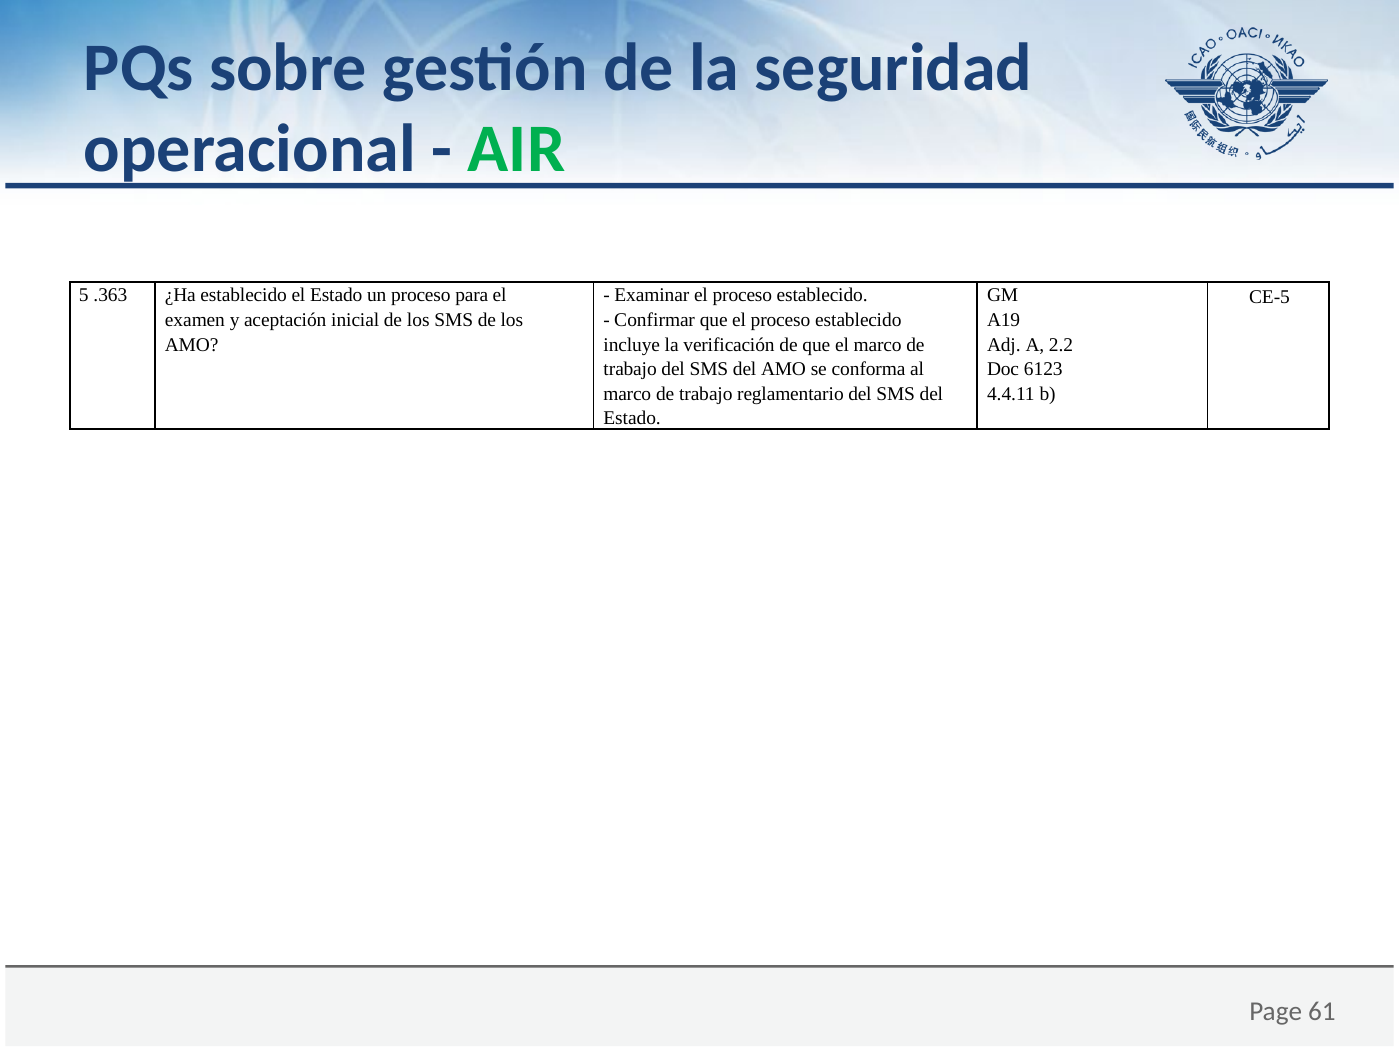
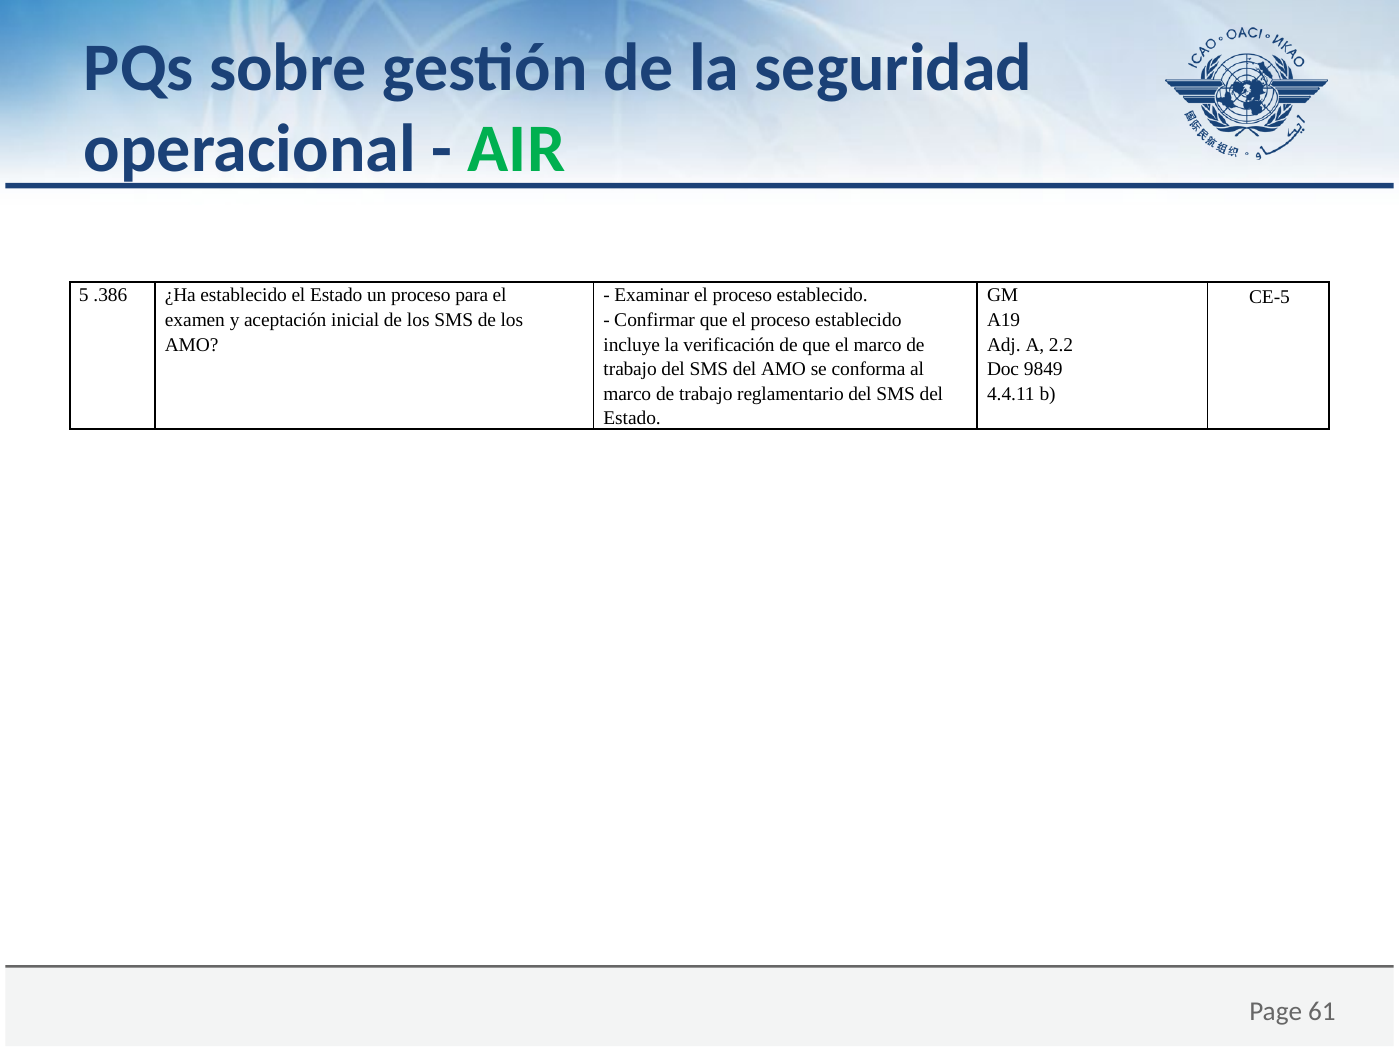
.363: .363 -> .386
6123: 6123 -> 9849
